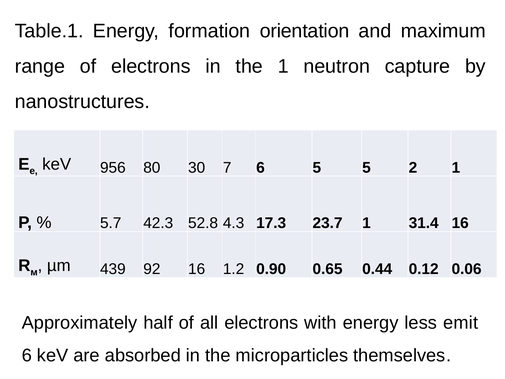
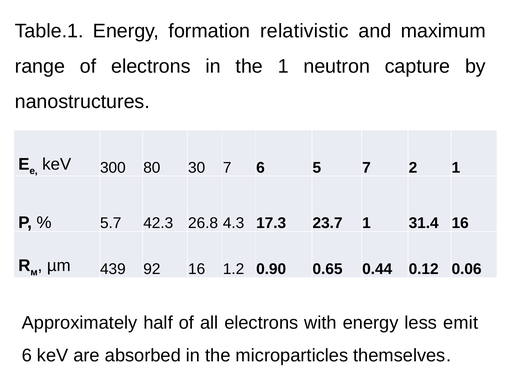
orientation: orientation -> relativistic
956: 956 -> 300
5 5: 5 -> 7
52.8: 52.8 -> 26.8
